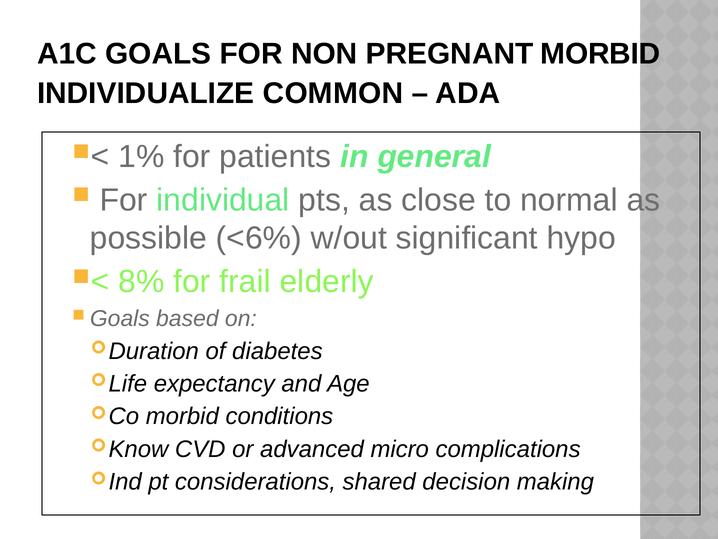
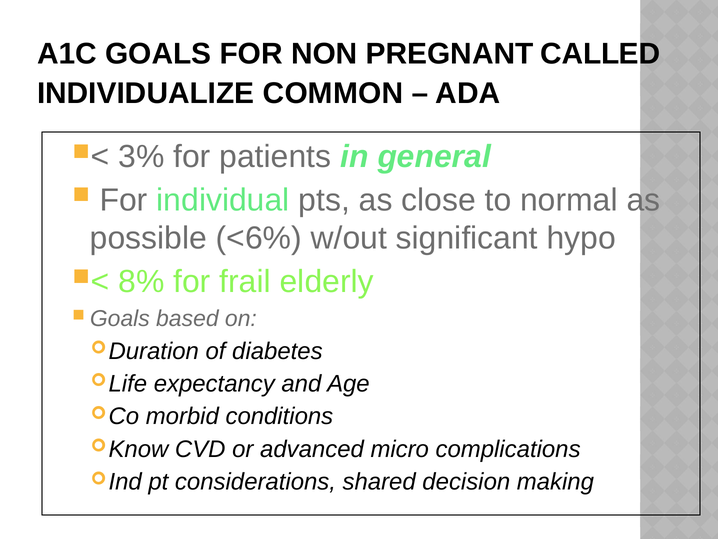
PREGNANT MORBID: MORBID -> CALLED
1%: 1% -> 3%
